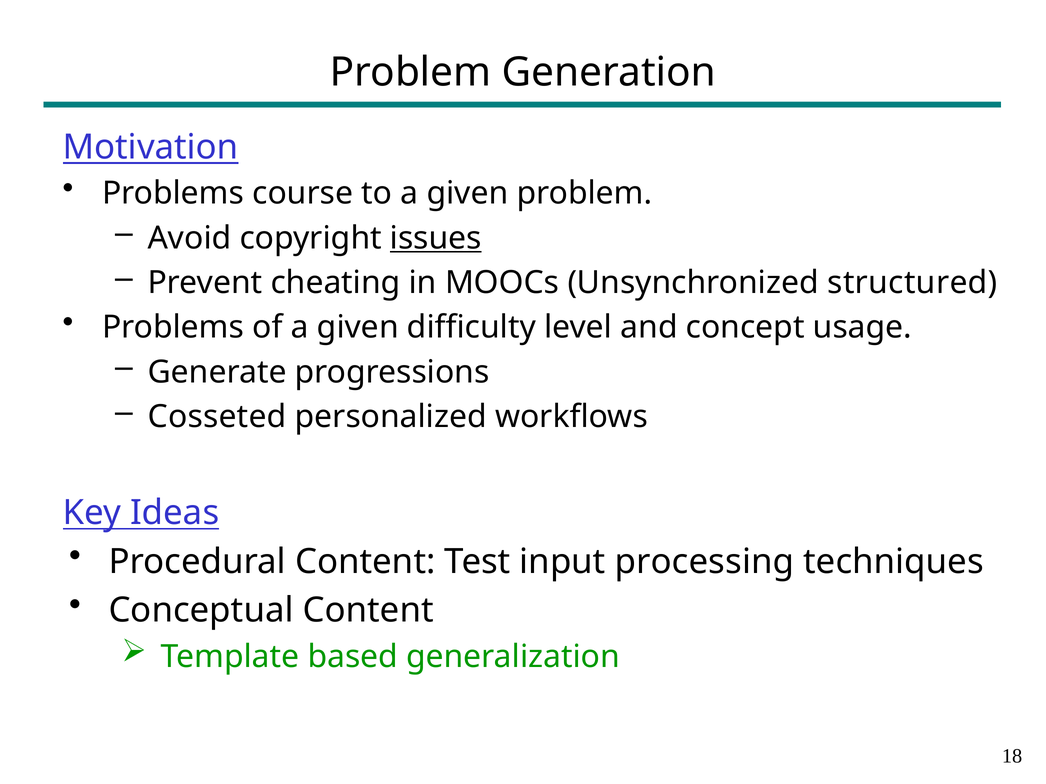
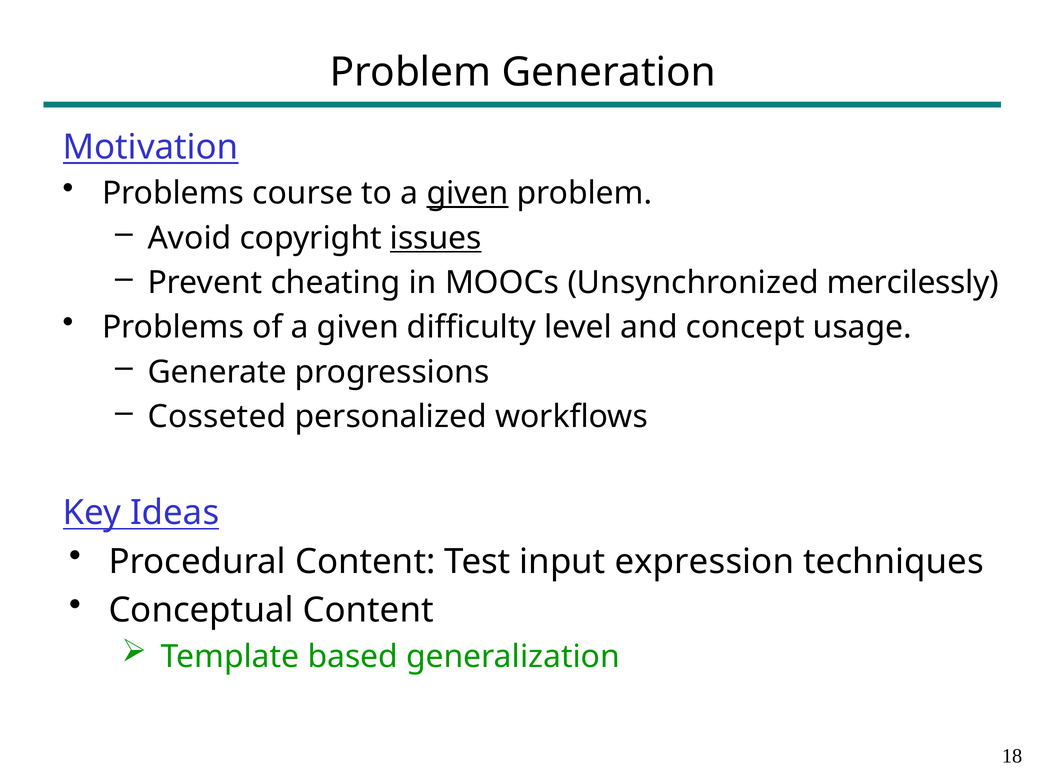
given at (467, 193) underline: none -> present
structured: structured -> mercilessly
processing: processing -> expression
